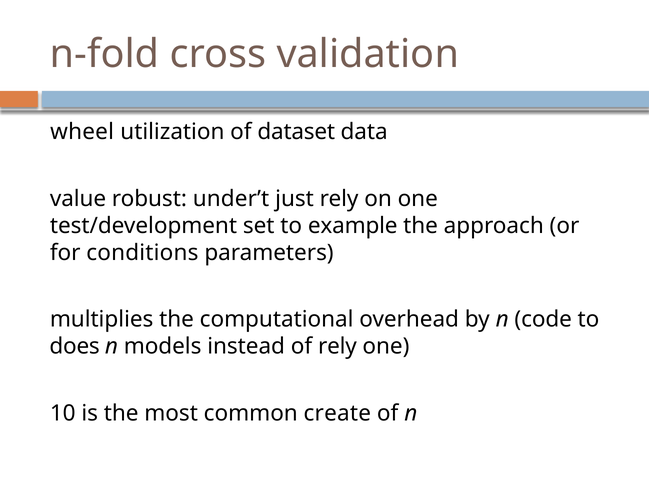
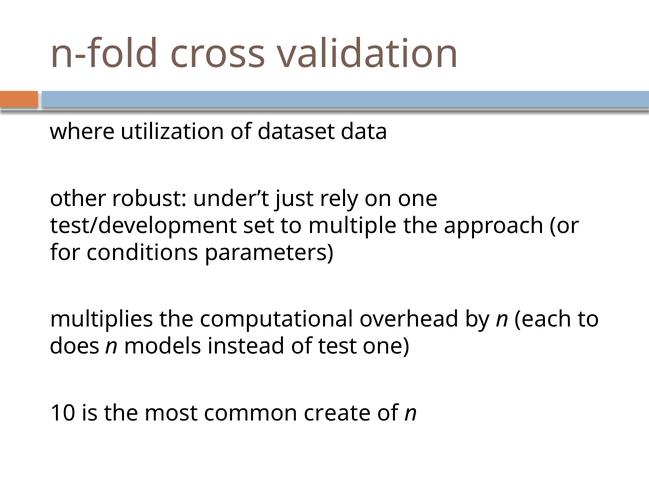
wheel: wheel -> where
value: value -> other
example: example -> multiple
code: code -> each
of rely: rely -> test
